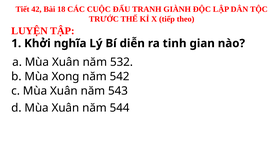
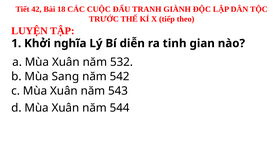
Xong: Xong -> Sang
